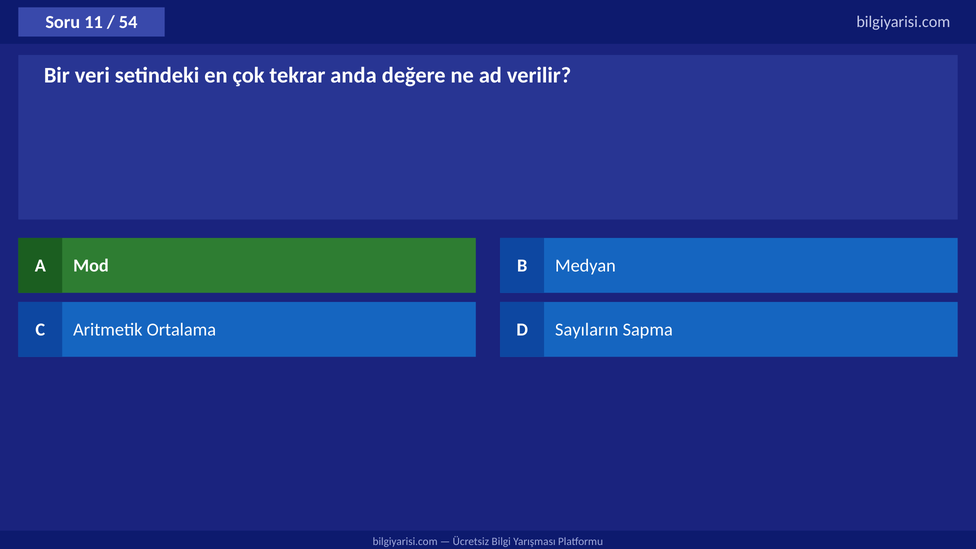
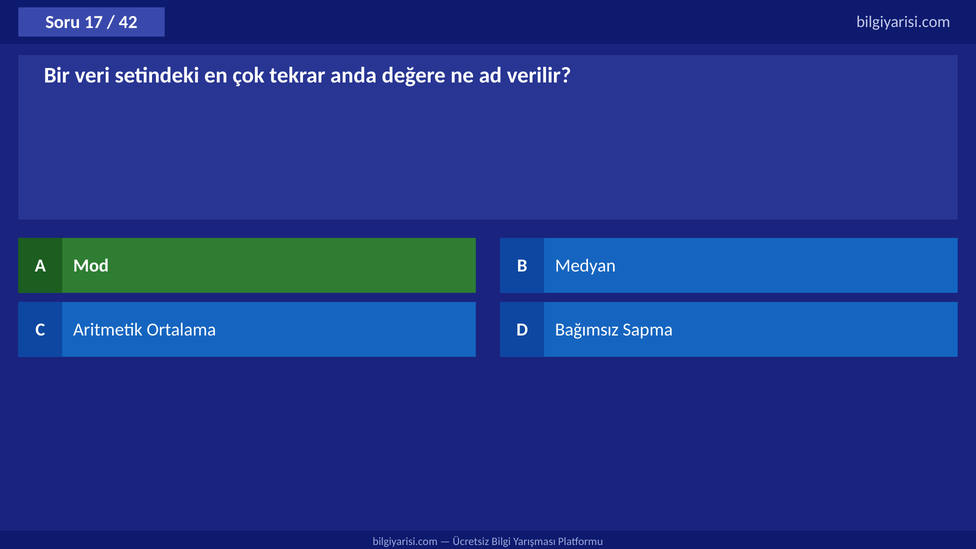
11: 11 -> 17
54: 54 -> 42
Sayıların: Sayıların -> Bağımsız
